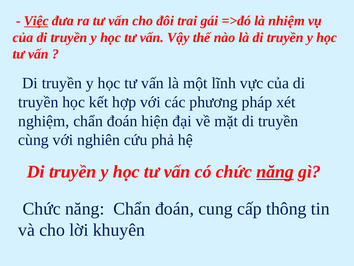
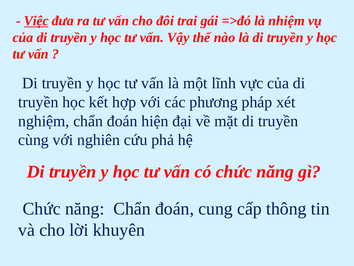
năng at (275, 171) underline: present -> none
